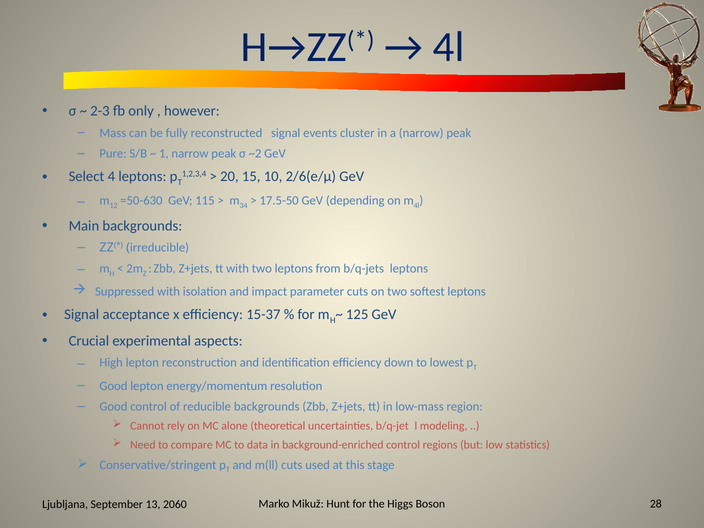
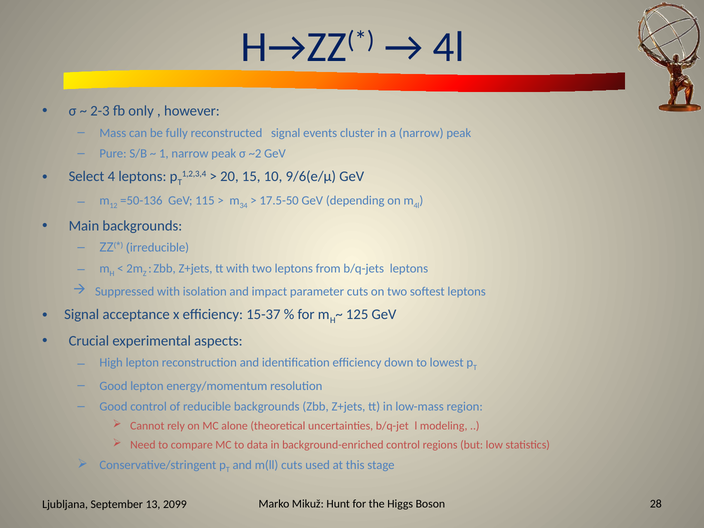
2/6(e/μ: 2/6(e/μ -> 9/6(e/μ
=50-630: =50-630 -> =50-136
2060: 2060 -> 2099
